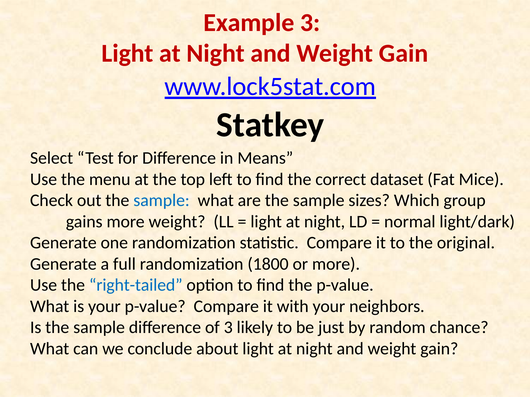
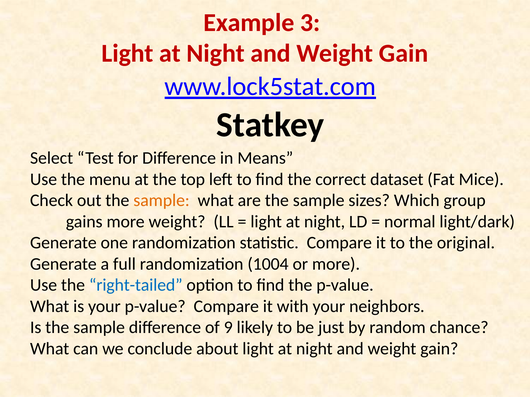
sample at (162, 201) colour: blue -> orange
1800: 1800 -> 1004
of 3: 3 -> 9
